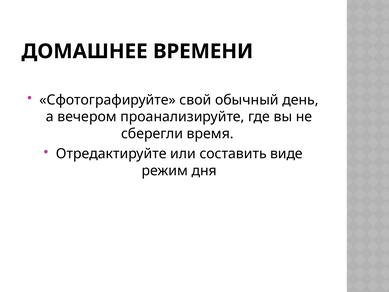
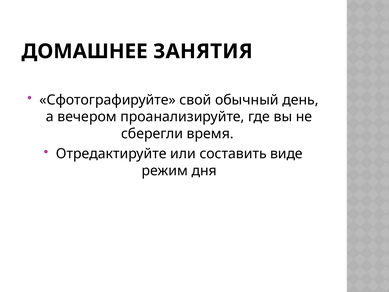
ВРЕМЕНИ: ВРЕМЕНИ -> ЗАНЯТИЯ
